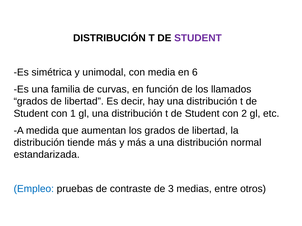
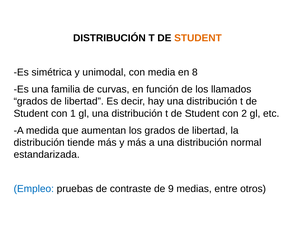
STUDENT at (198, 38) colour: purple -> orange
6: 6 -> 8
3: 3 -> 9
